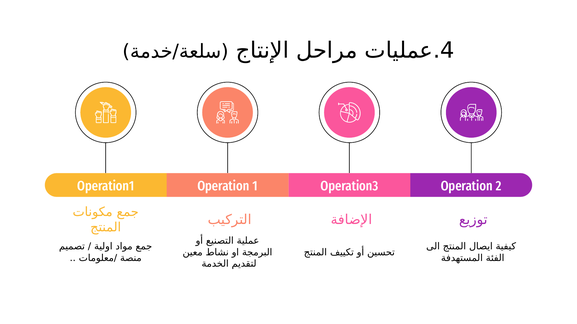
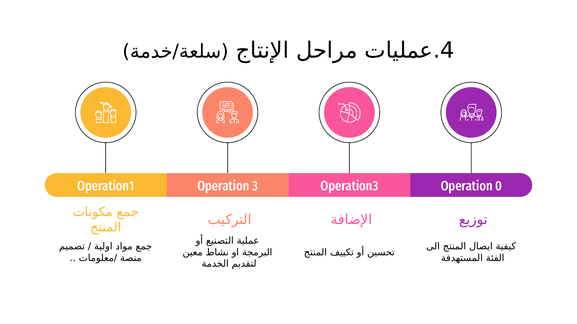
1: 1 -> 3
2: 2 -> 0
